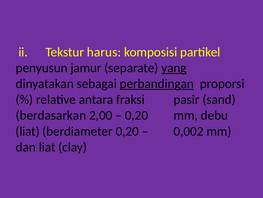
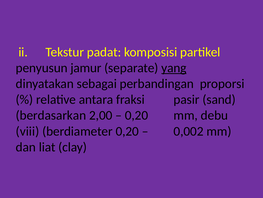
harus: harus -> padat
perbandingan underline: present -> none
liat at (28, 131): liat -> viii
